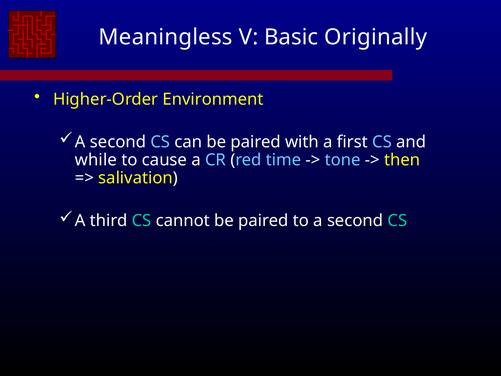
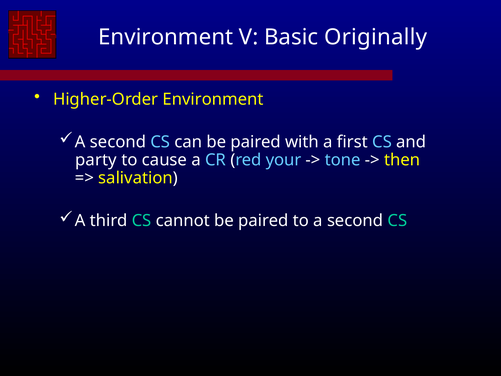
Meaningless at (166, 37): Meaningless -> Environment
while: while -> party
time: time -> your
